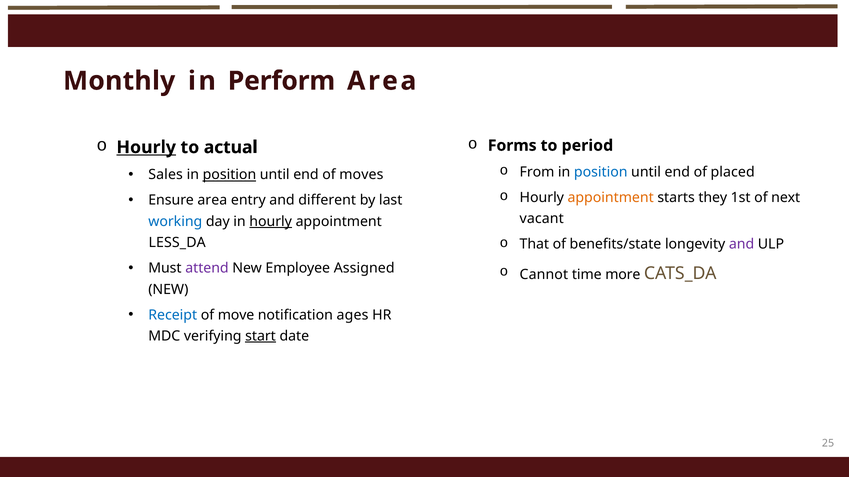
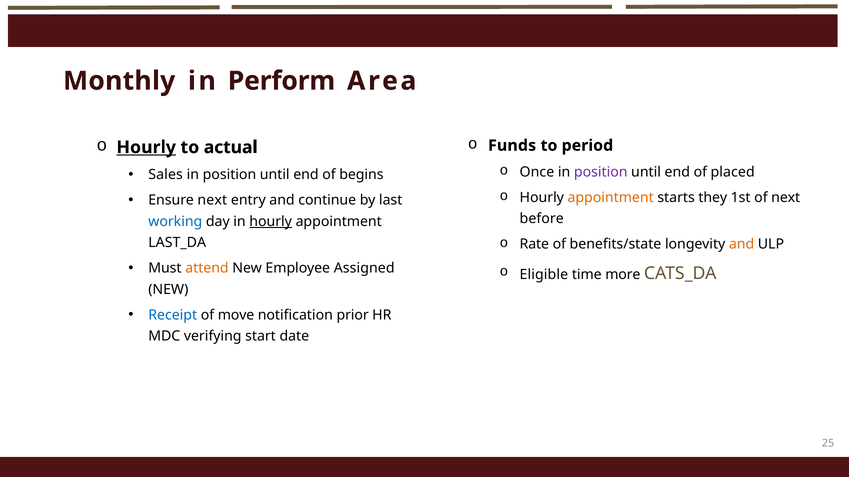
Forms: Forms -> Funds
From: From -> Once
position at (601, 172) colour: blue -> purple
position at (229, 175) underline: present -> none
moves: moves -> begins
Ensure area: area -> next
different: different -> continue
vacant: vacant -> before
That: That -> Rate
and at (742, 245) colour: purple -> orange
LESS_DA: LESS_DA -> LAST_DA
attend colour: purple -> orange
Cannot: Cannot -> Eligible
ages: ages -> prior
start underline: present -> none
